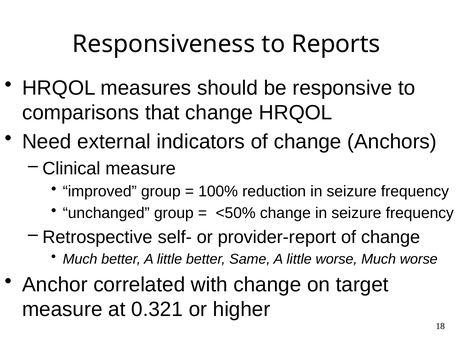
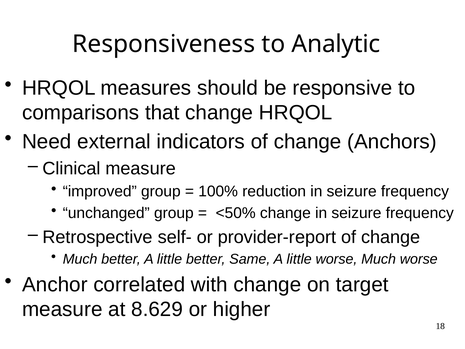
Reports: Reports -> Analytic
0.321: 0.321 -> 8.629
